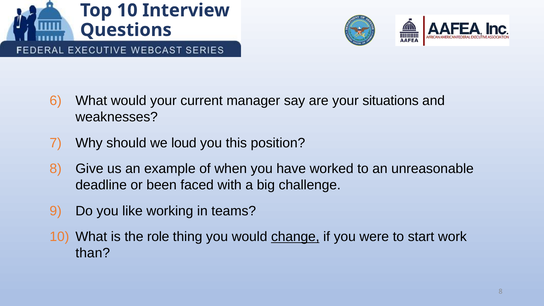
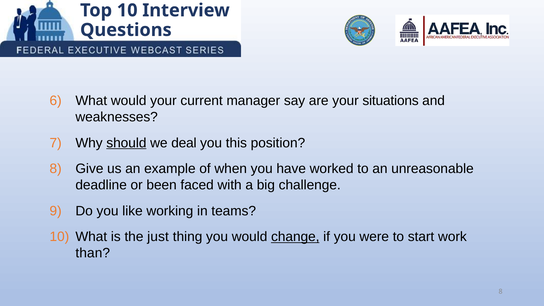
should underline: none -> present
loud: loud -> deal
role: role -> just
